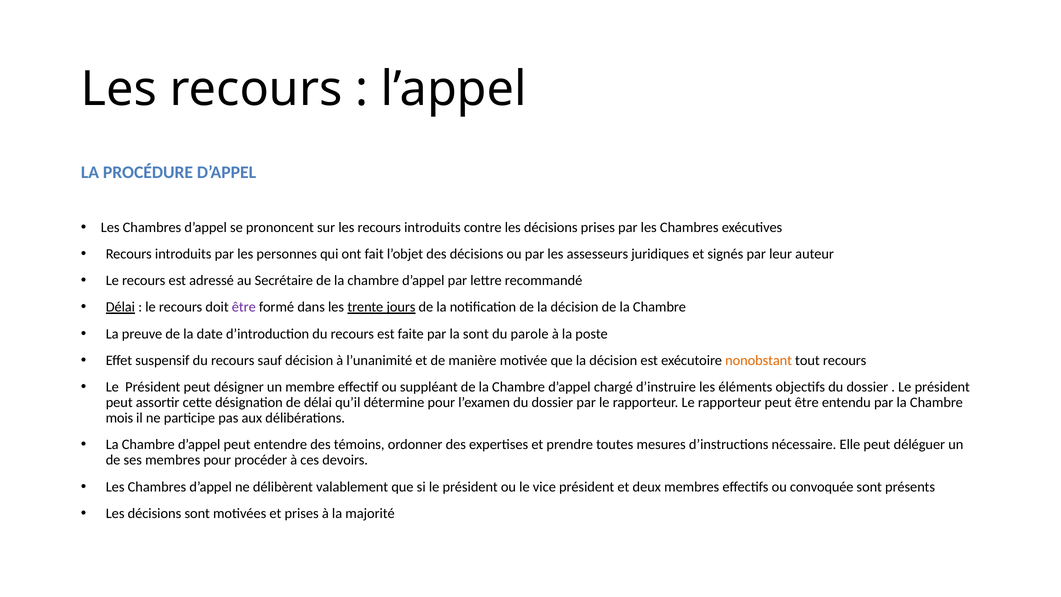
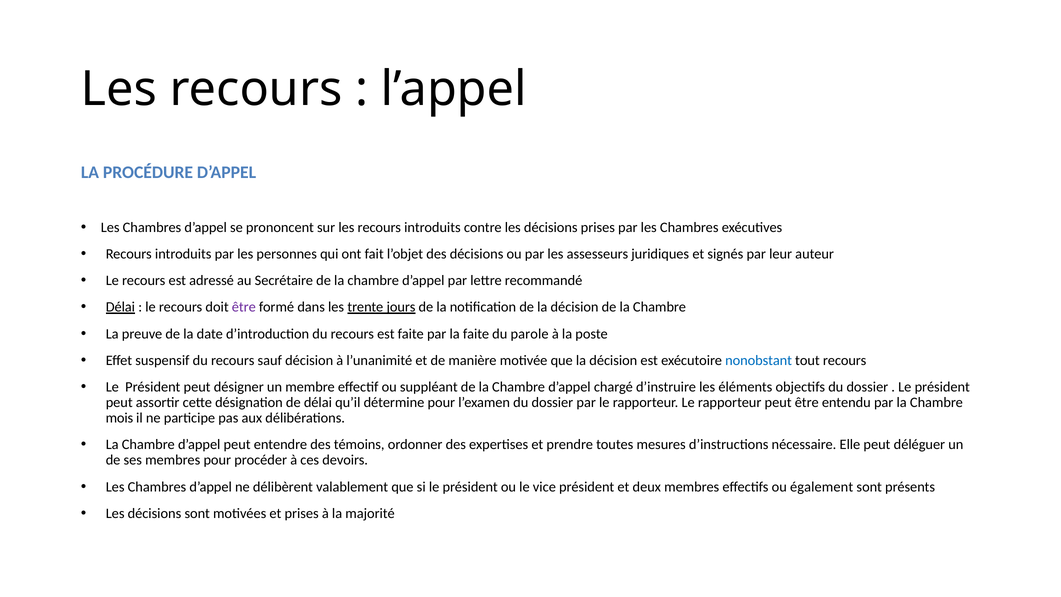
la sont: sont -> faite
nonobstant colour: orange -> blue
convoquée: convoquée -> également
